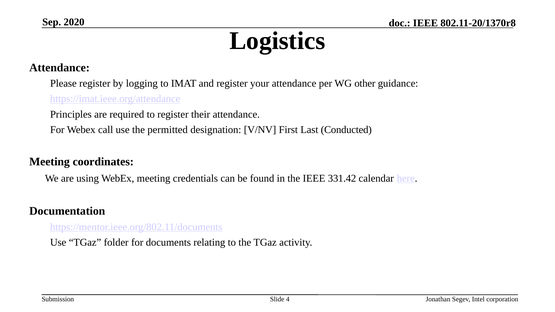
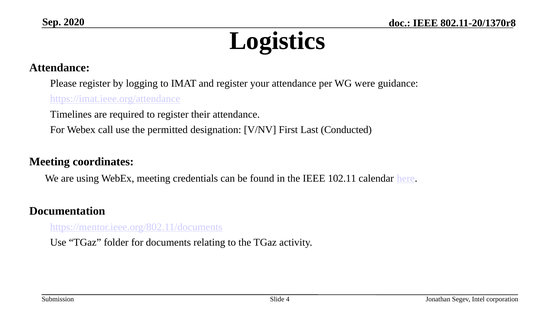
other: other -> were
Principles: Principles -> Timelines
331.42: 331.42 -> 102.11
